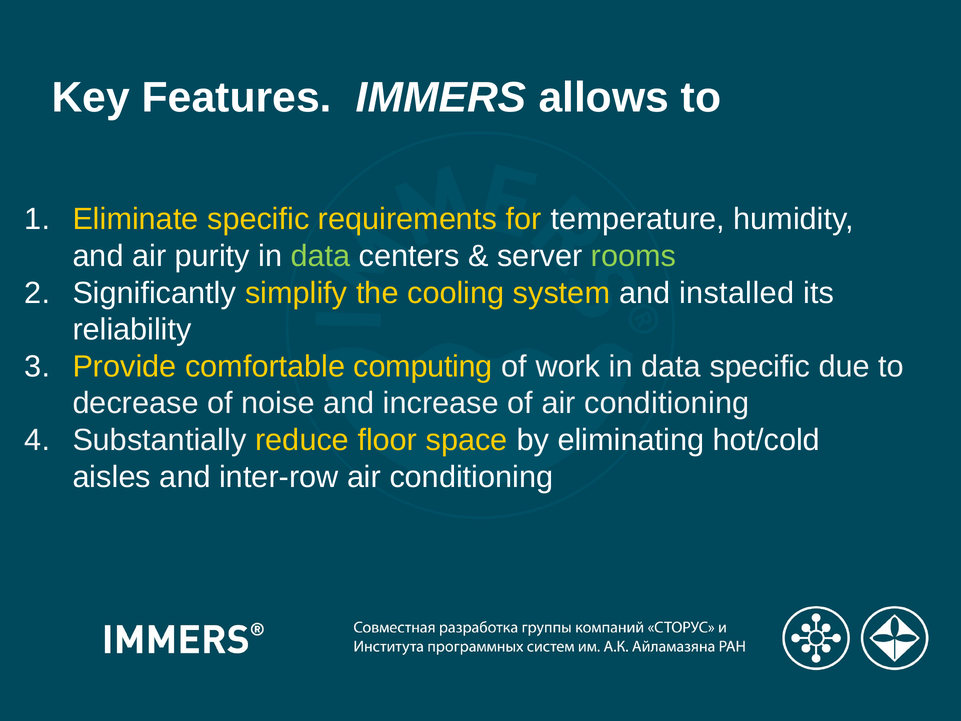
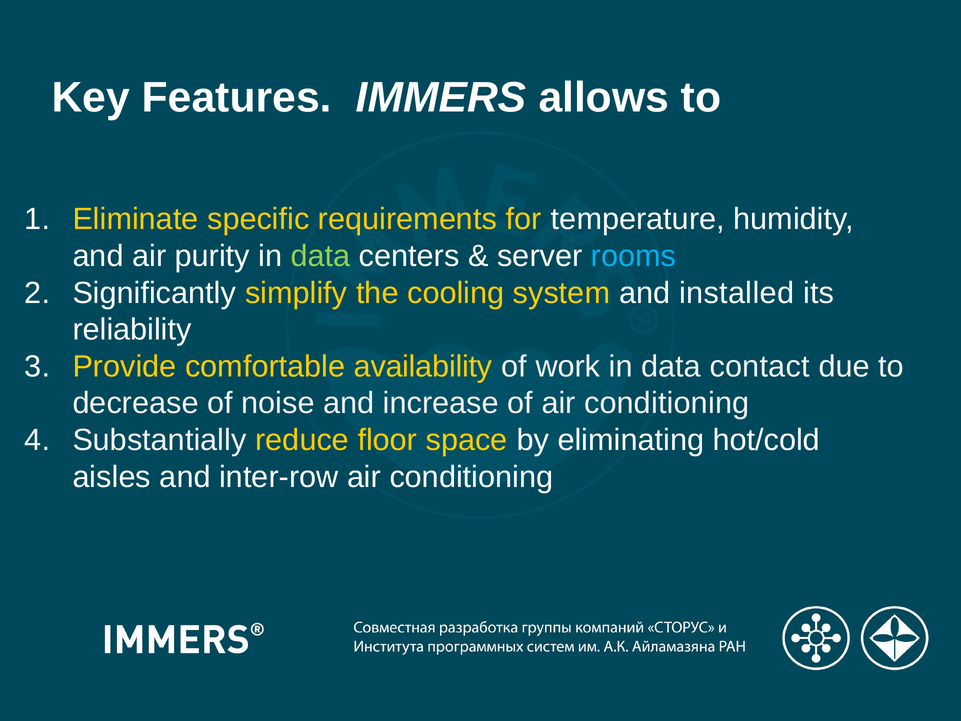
rooms colour: light green -> light blue
computing: computing -> availability
data specific: specific -> contact
